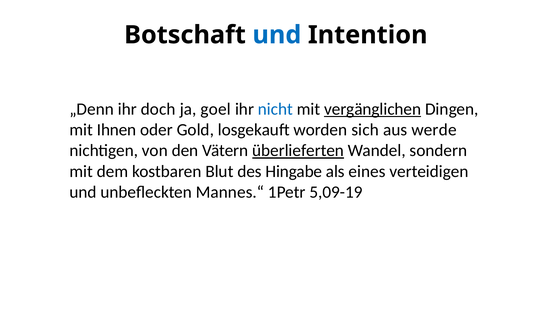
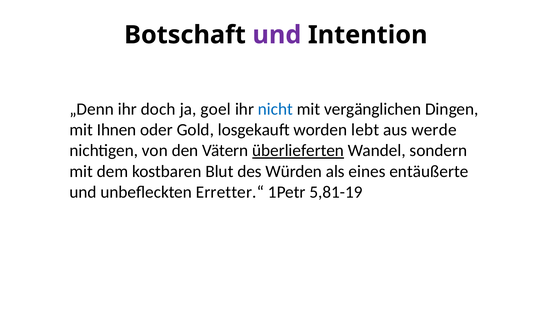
und at (277, 35) colour: blue -> purple
vergänglichen underline: present -> none
sich: sich -> lebt
Hingabe: Hingabe -> Würden
verteidigen: verteidigen -> entäußerte
Mannes.“: Mannes.“ -> Erretter.“
5,09-19: 5,09-19 -> 5,81-19
